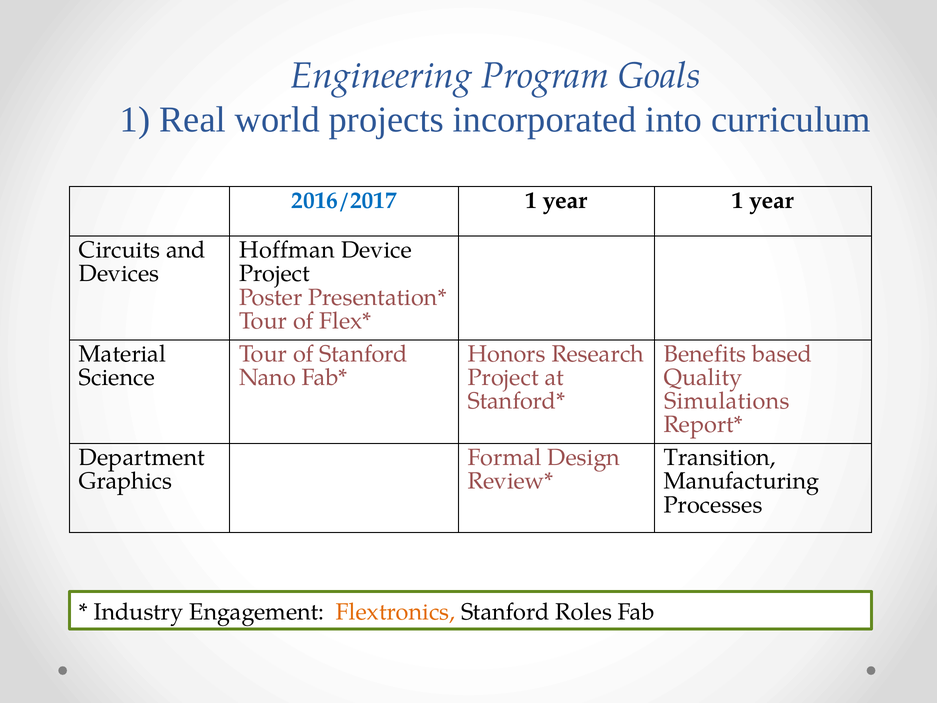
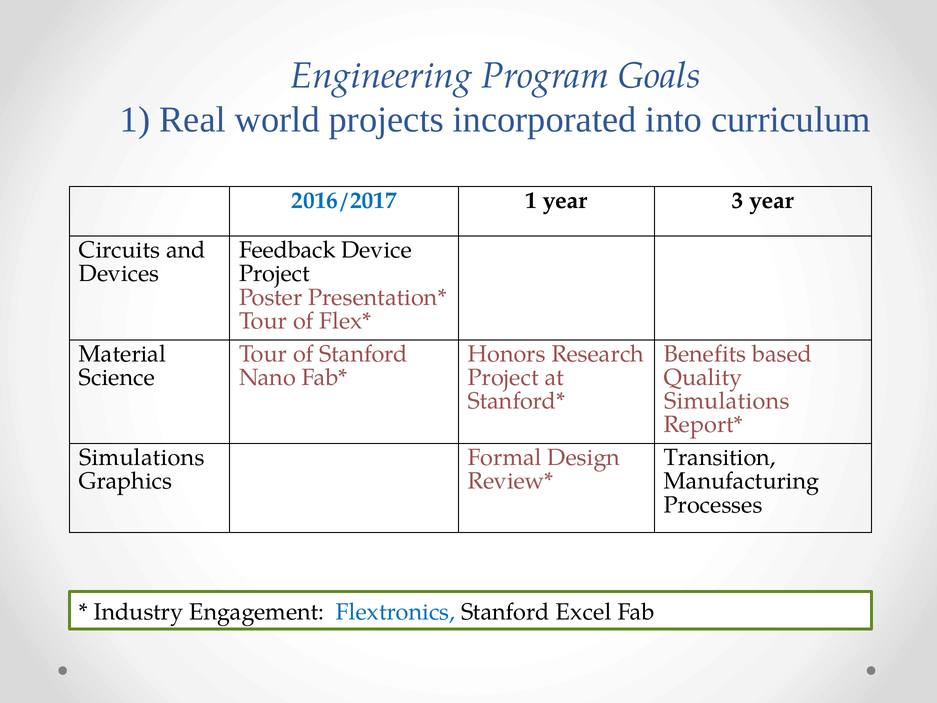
year 1: 1 -> 3
Hoffman: Hoffman -> Feedback
Department at (142, 457): Department -> Simulations
Flextronics colour: orange -> blue
Roles: Roles -> Excel
